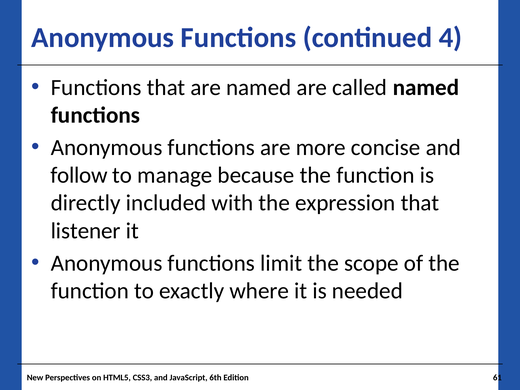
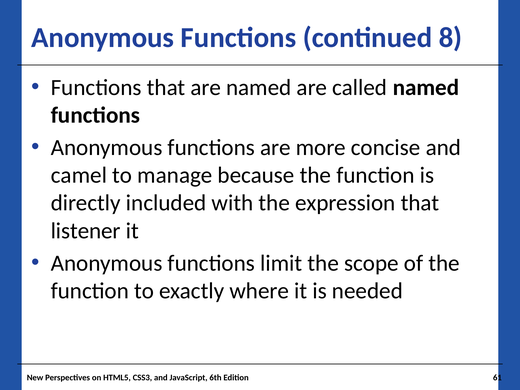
4: 4 -> 8
follow: follow -> camel
